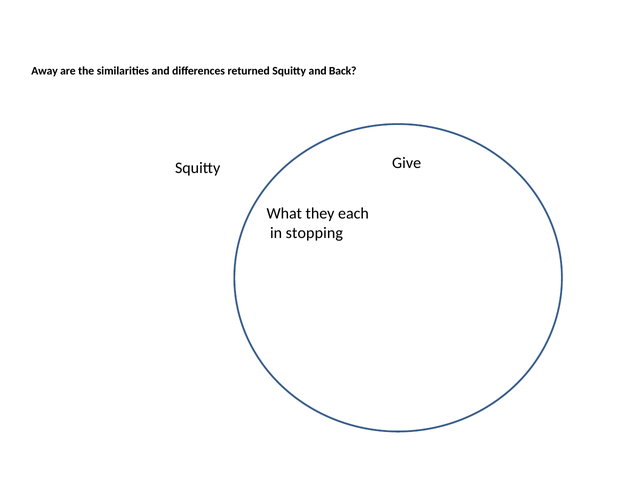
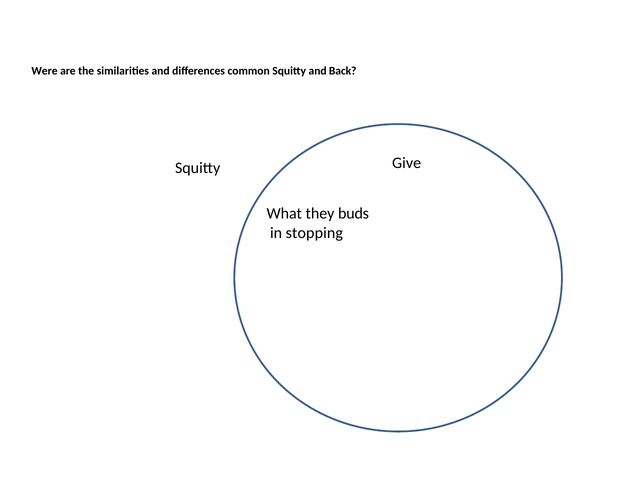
Away: Away -> Were
returned: returned -> common
each: each -> buds
